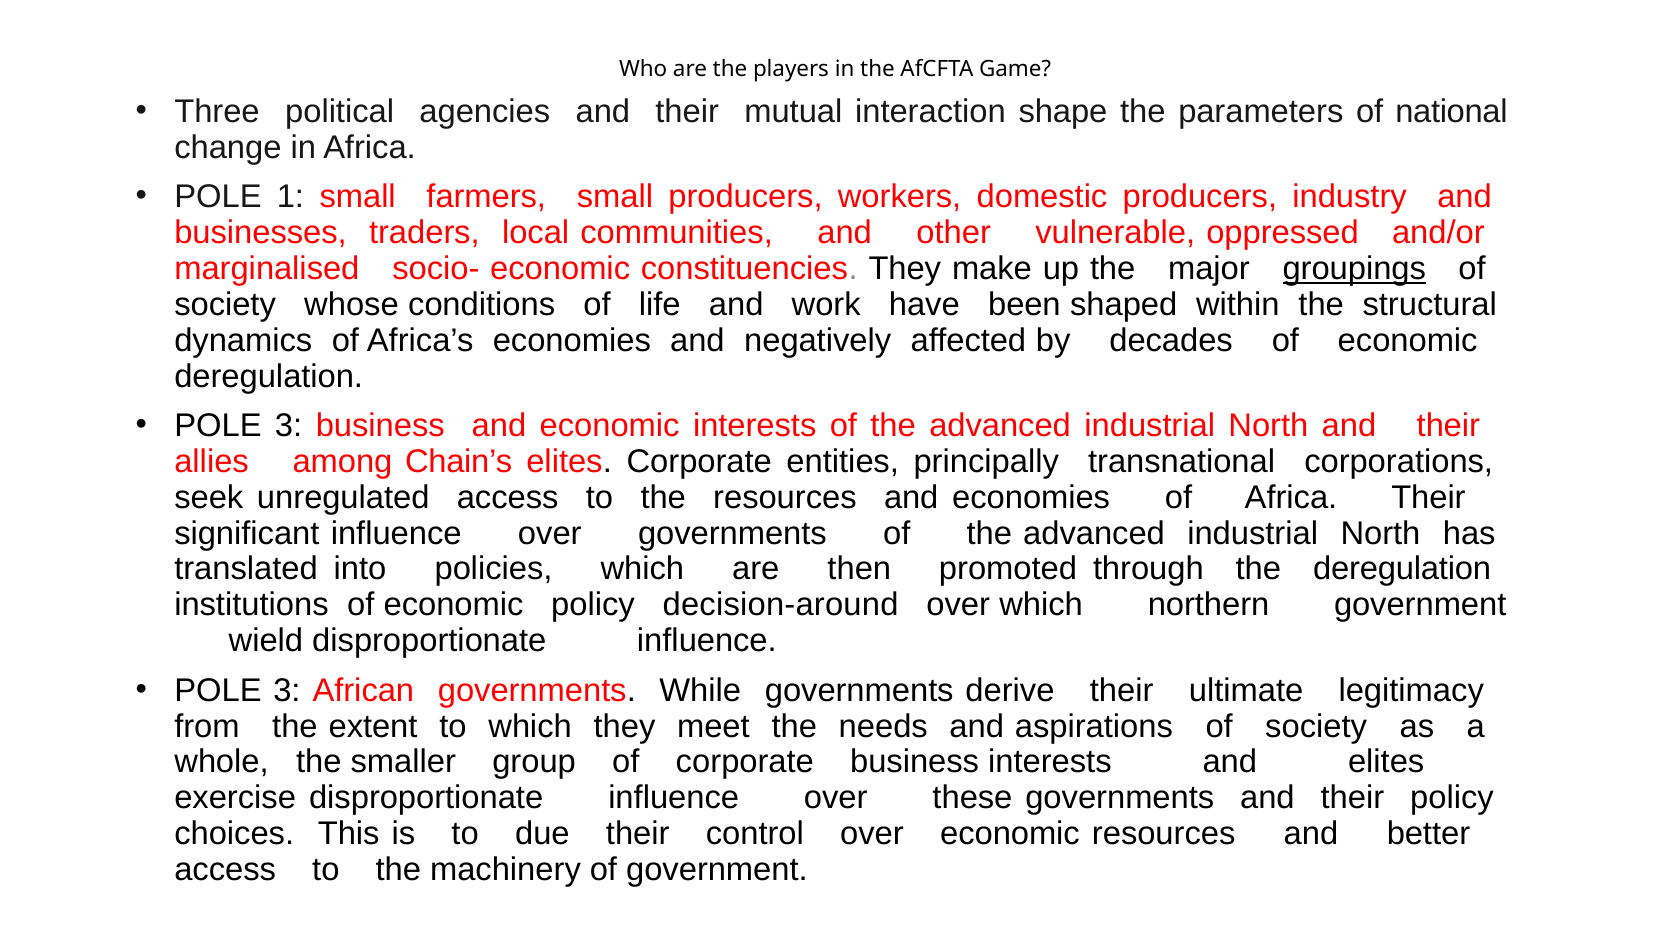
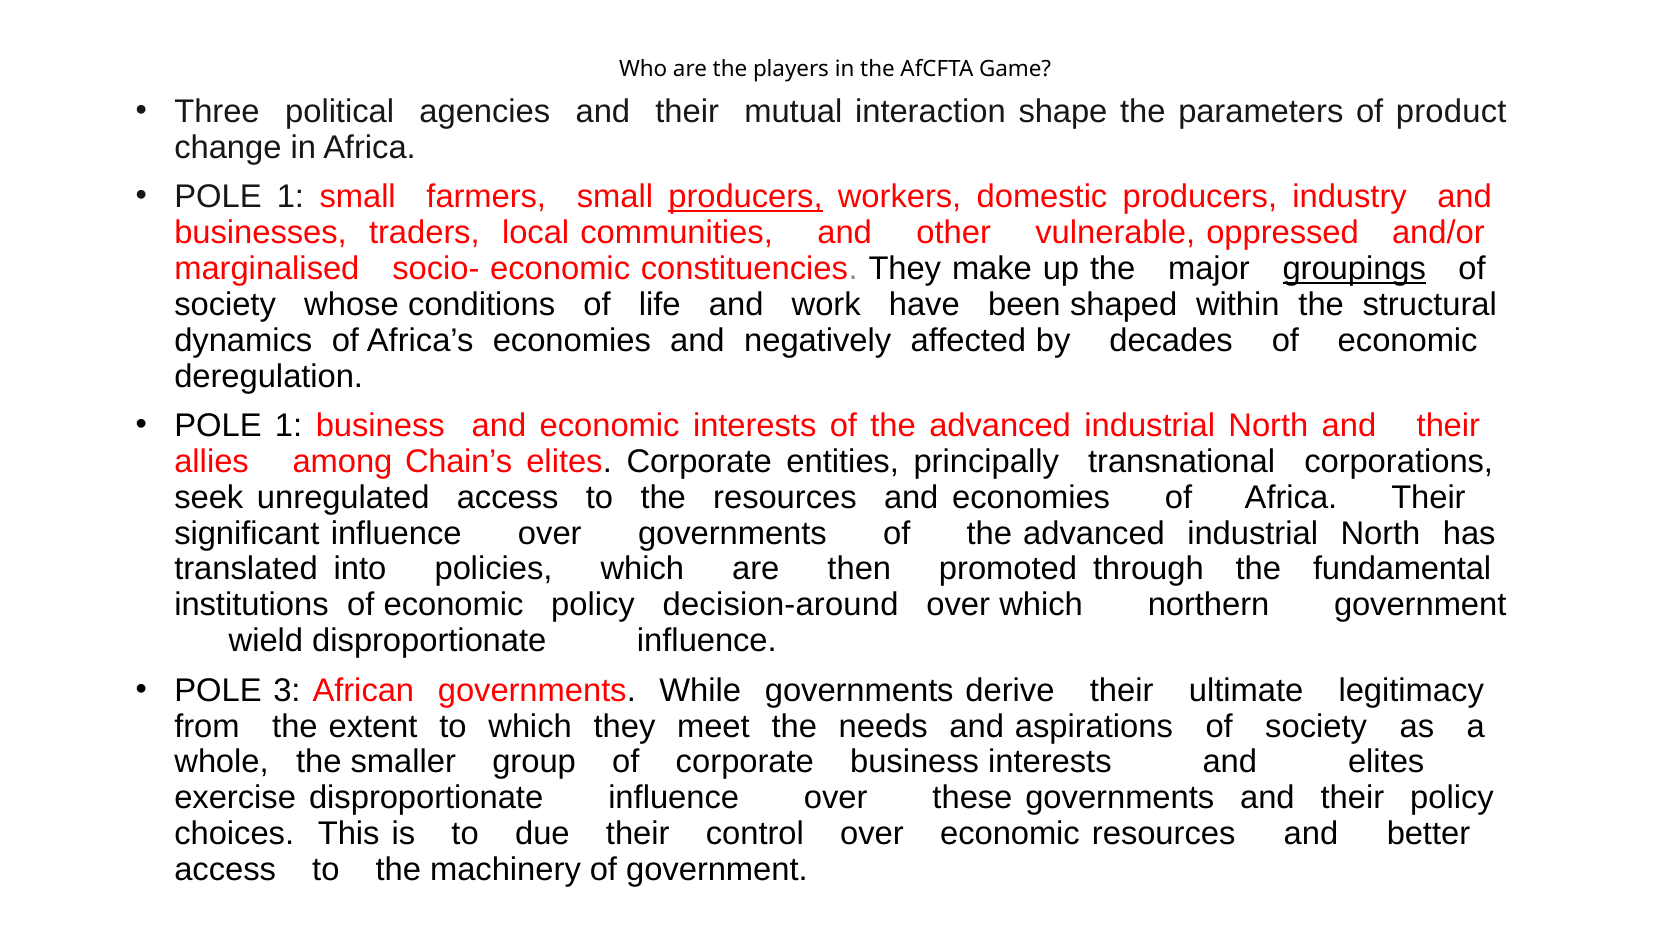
national: national -> product
producers at (745, 197) underline: none -> present
3 at (289, 426): 3 -> 1
the deregulation: deregulation -> fundamental
